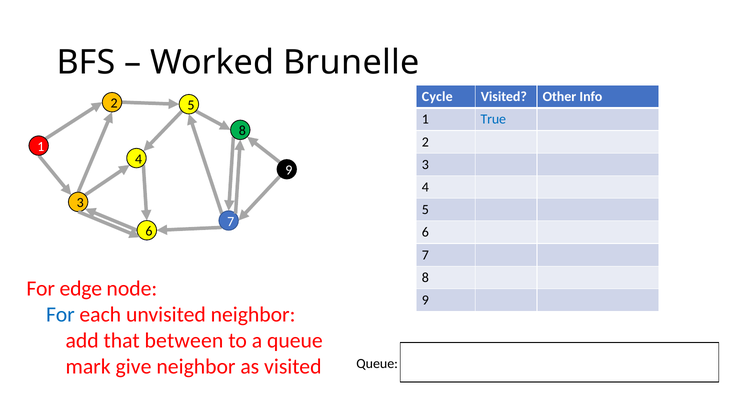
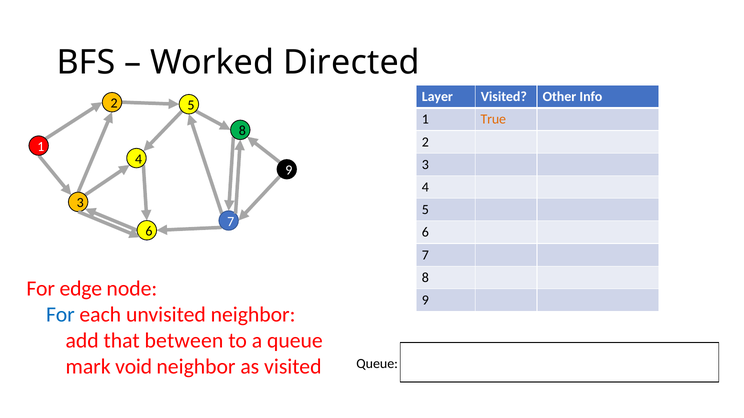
Brunelle: Brunelle -> Directed
Cycle: Cycle -> Layer
True colour: blue -> orange
give: give -> void
